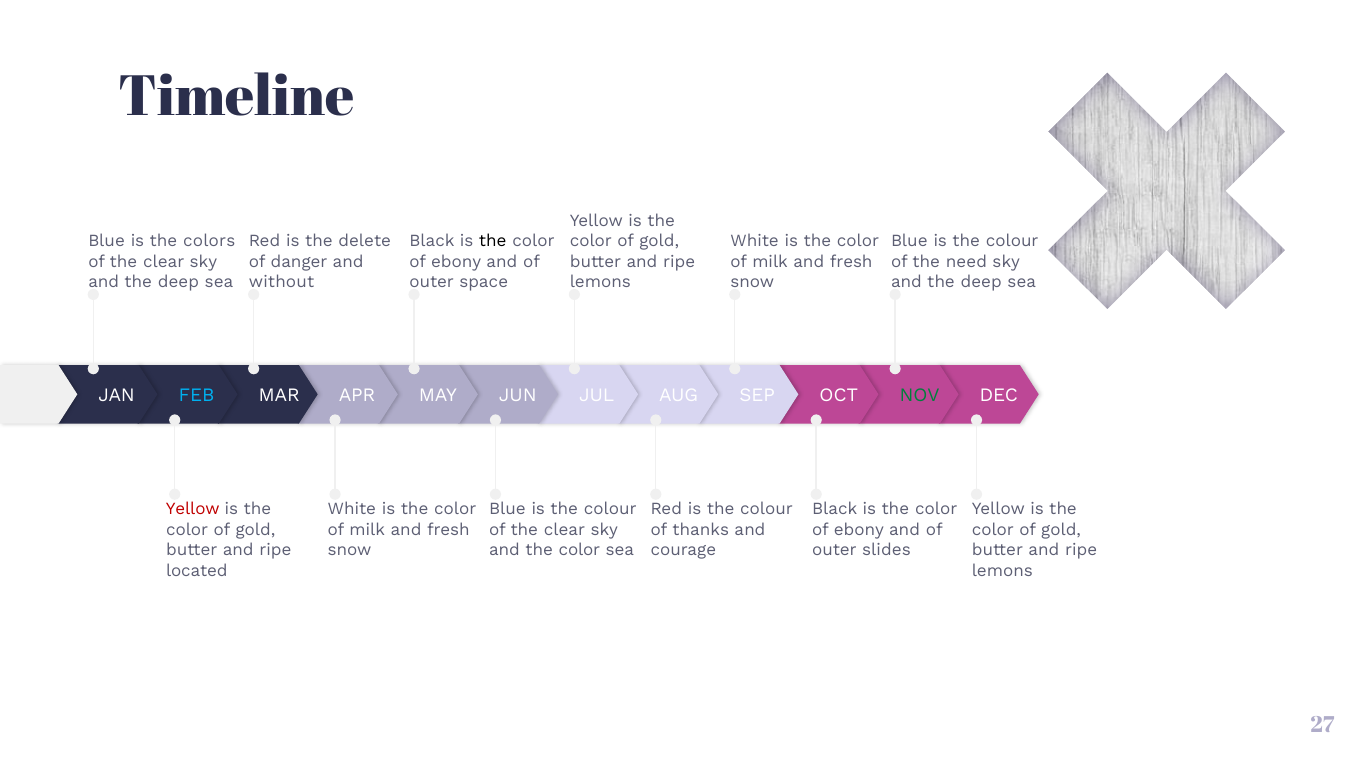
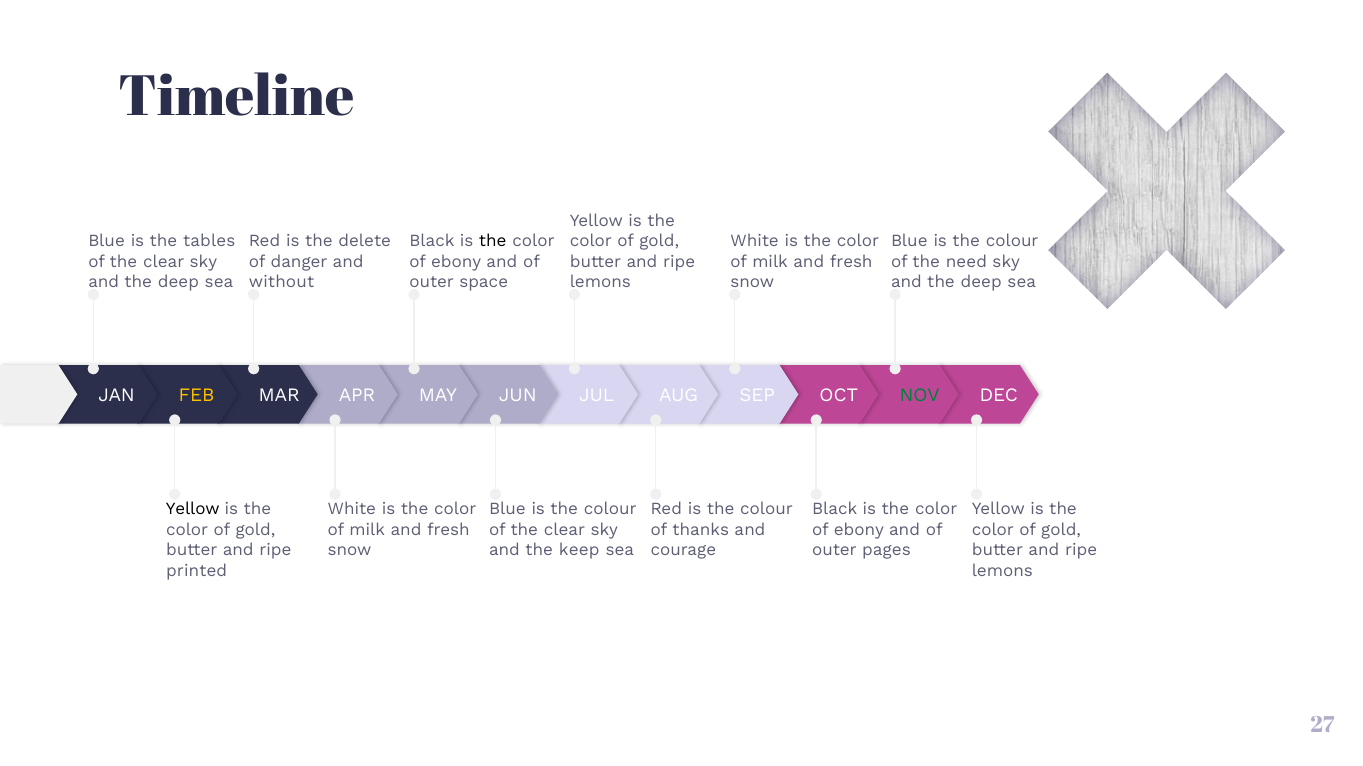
colors: colors -> tables
FEB colour: light blue -> yellow
Yellow at (193, 510) colour: red -> black
and the color: color -> keep
slides: slides -> pages
located: located -> printed
